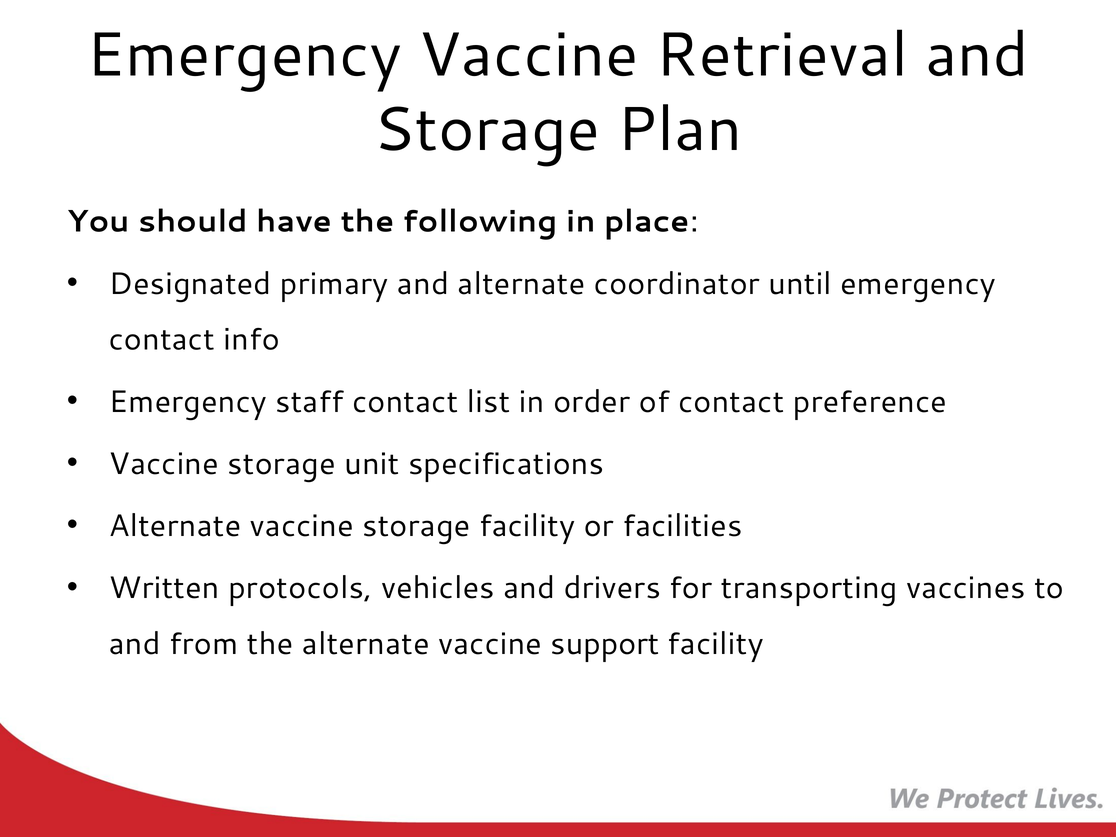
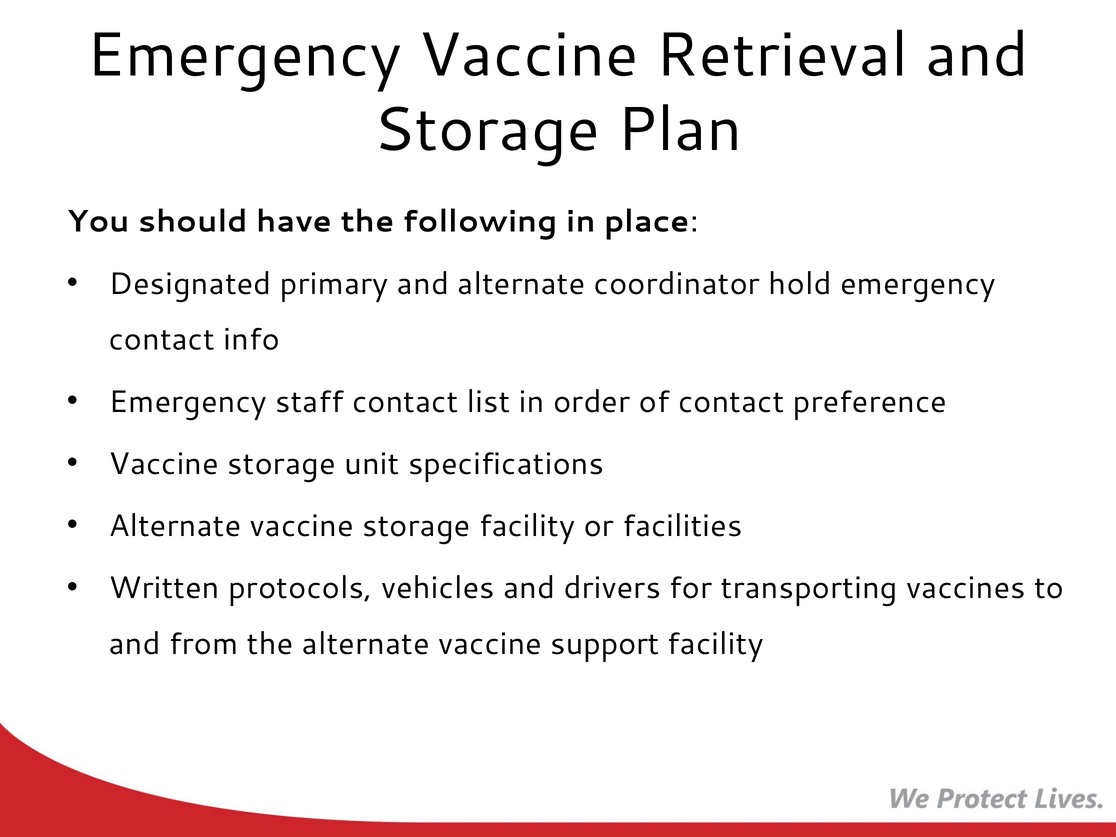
until: until -> hold
